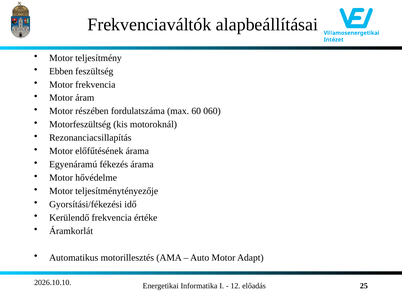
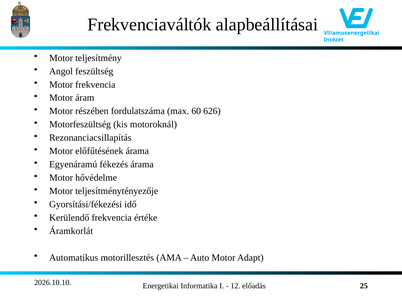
Ebben: Ebben -> Angol
060: 060 -> 626
